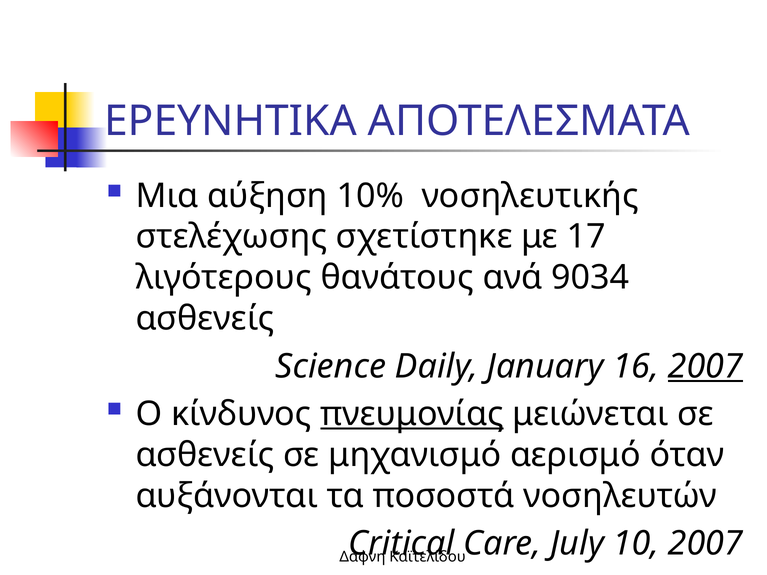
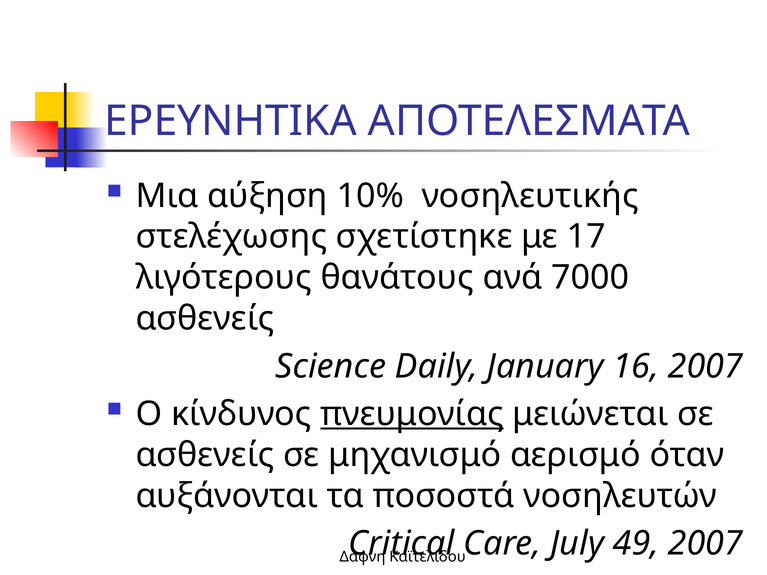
9034: 9034 -> 7000
2007 at (705, 366) underline: present -> none
10: 10 -> 49
